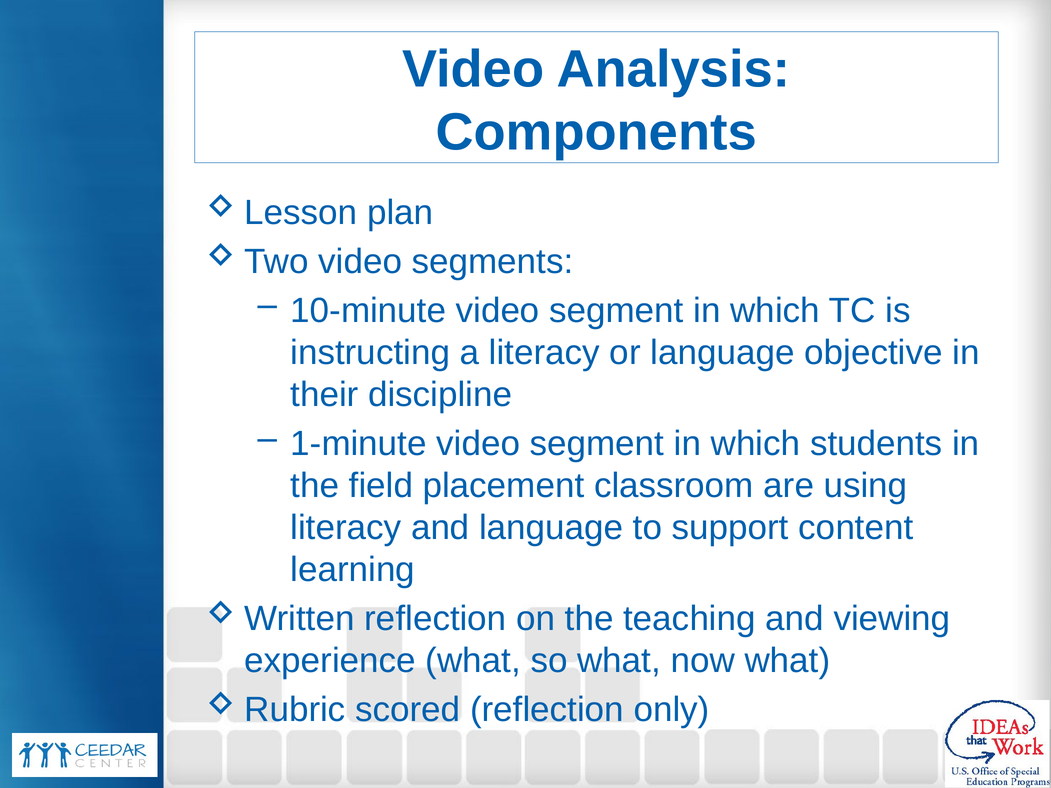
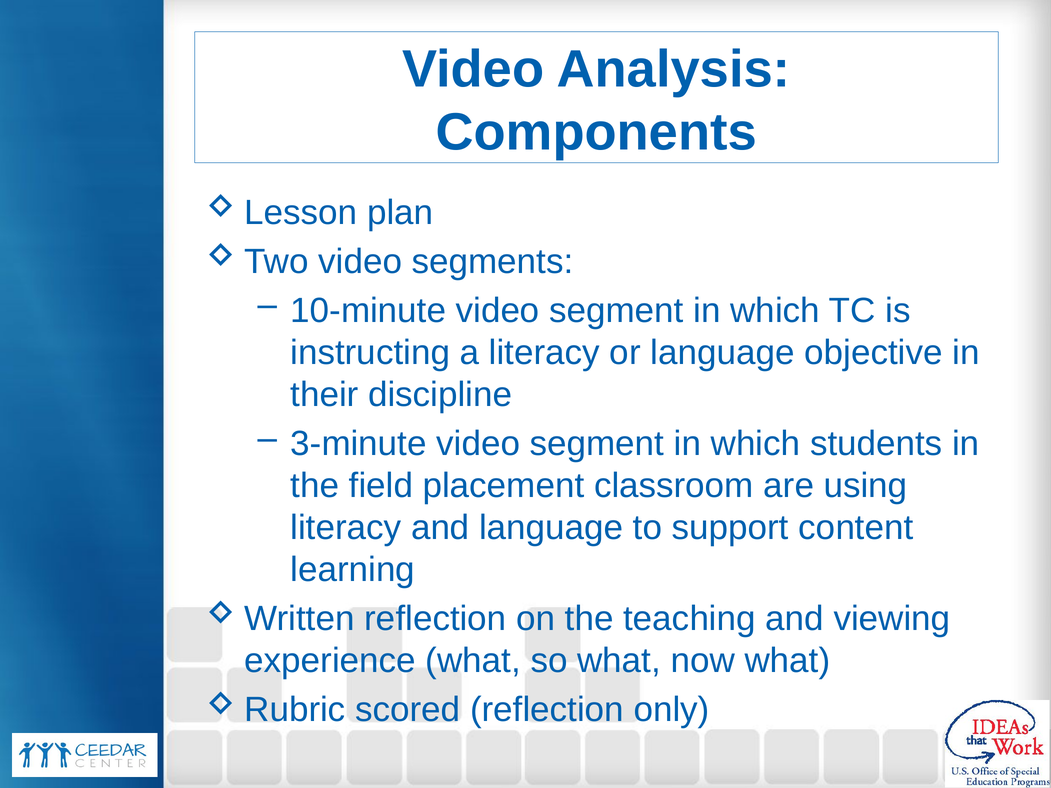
1-minute: 1-minute -> 3-minute
